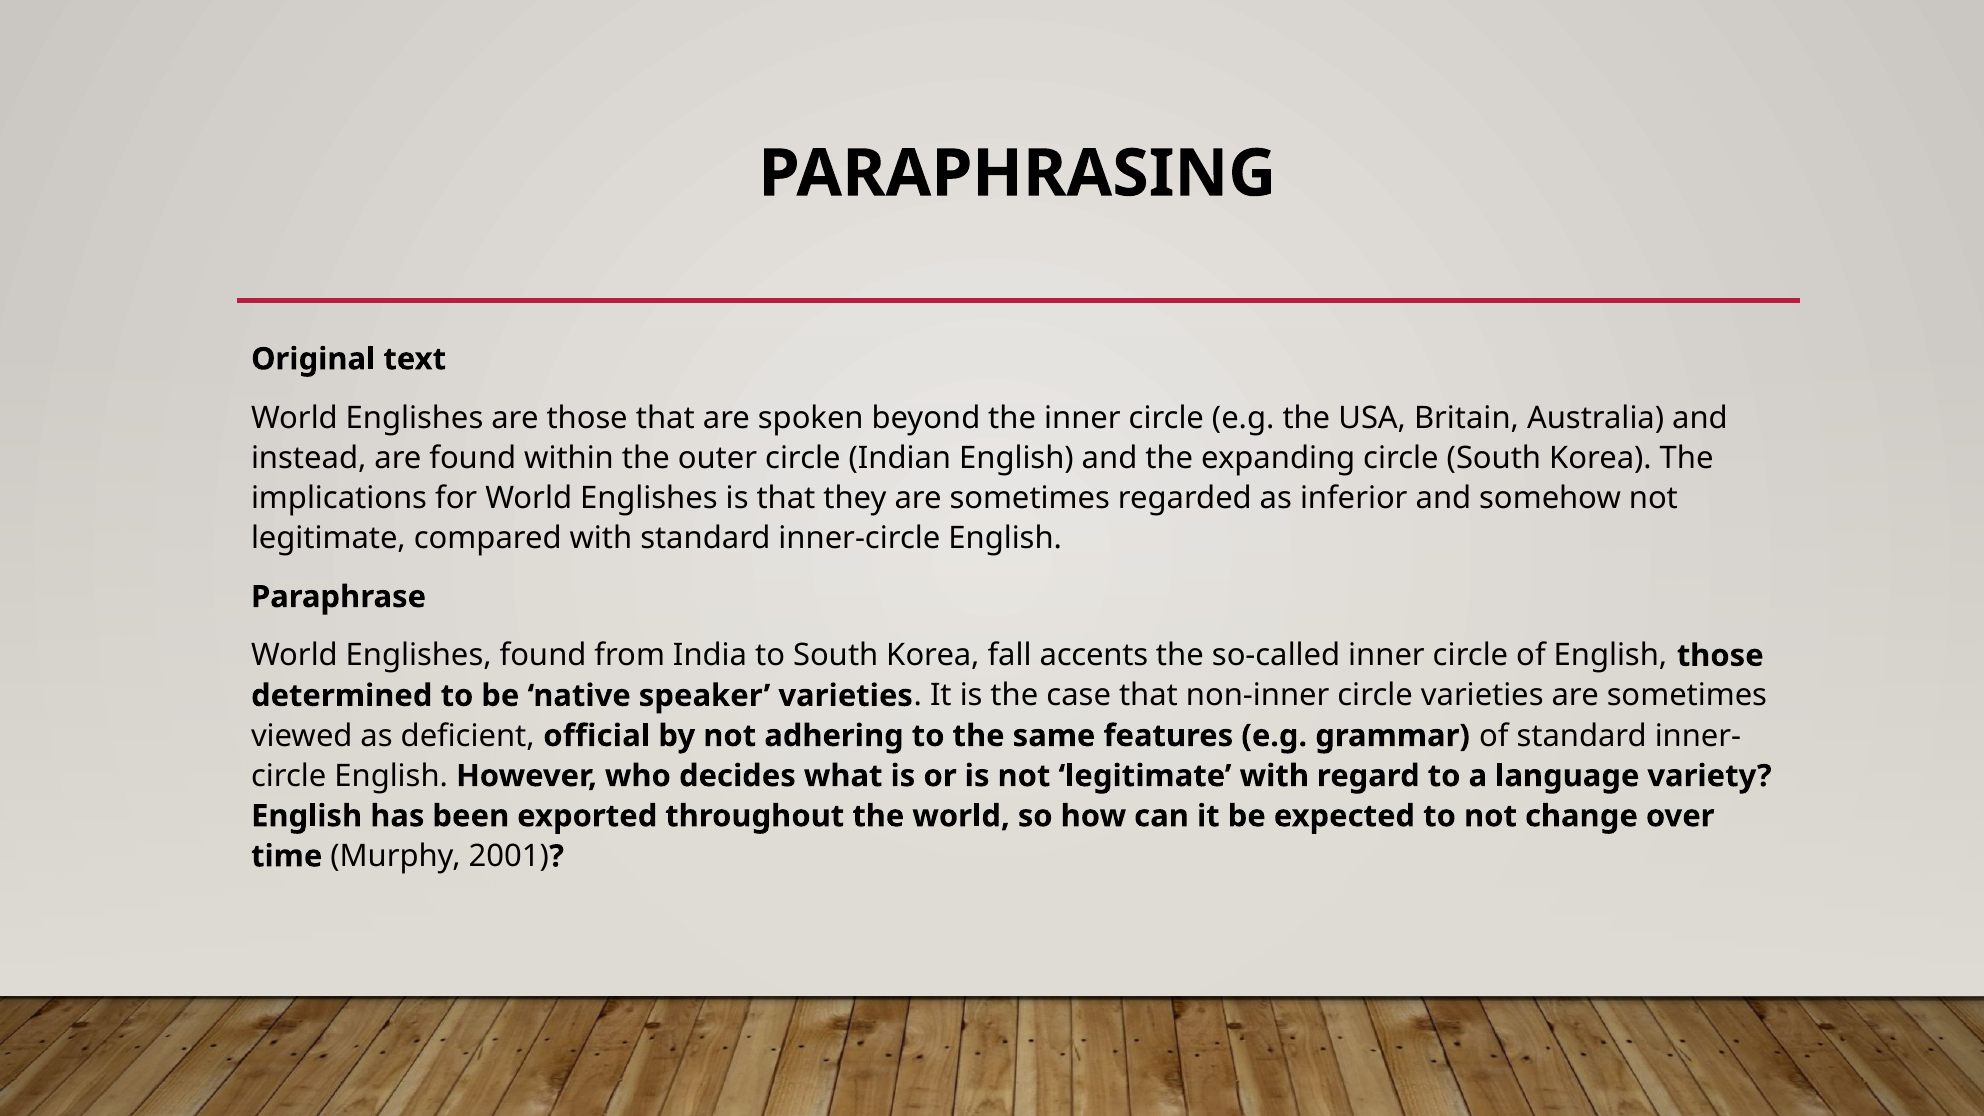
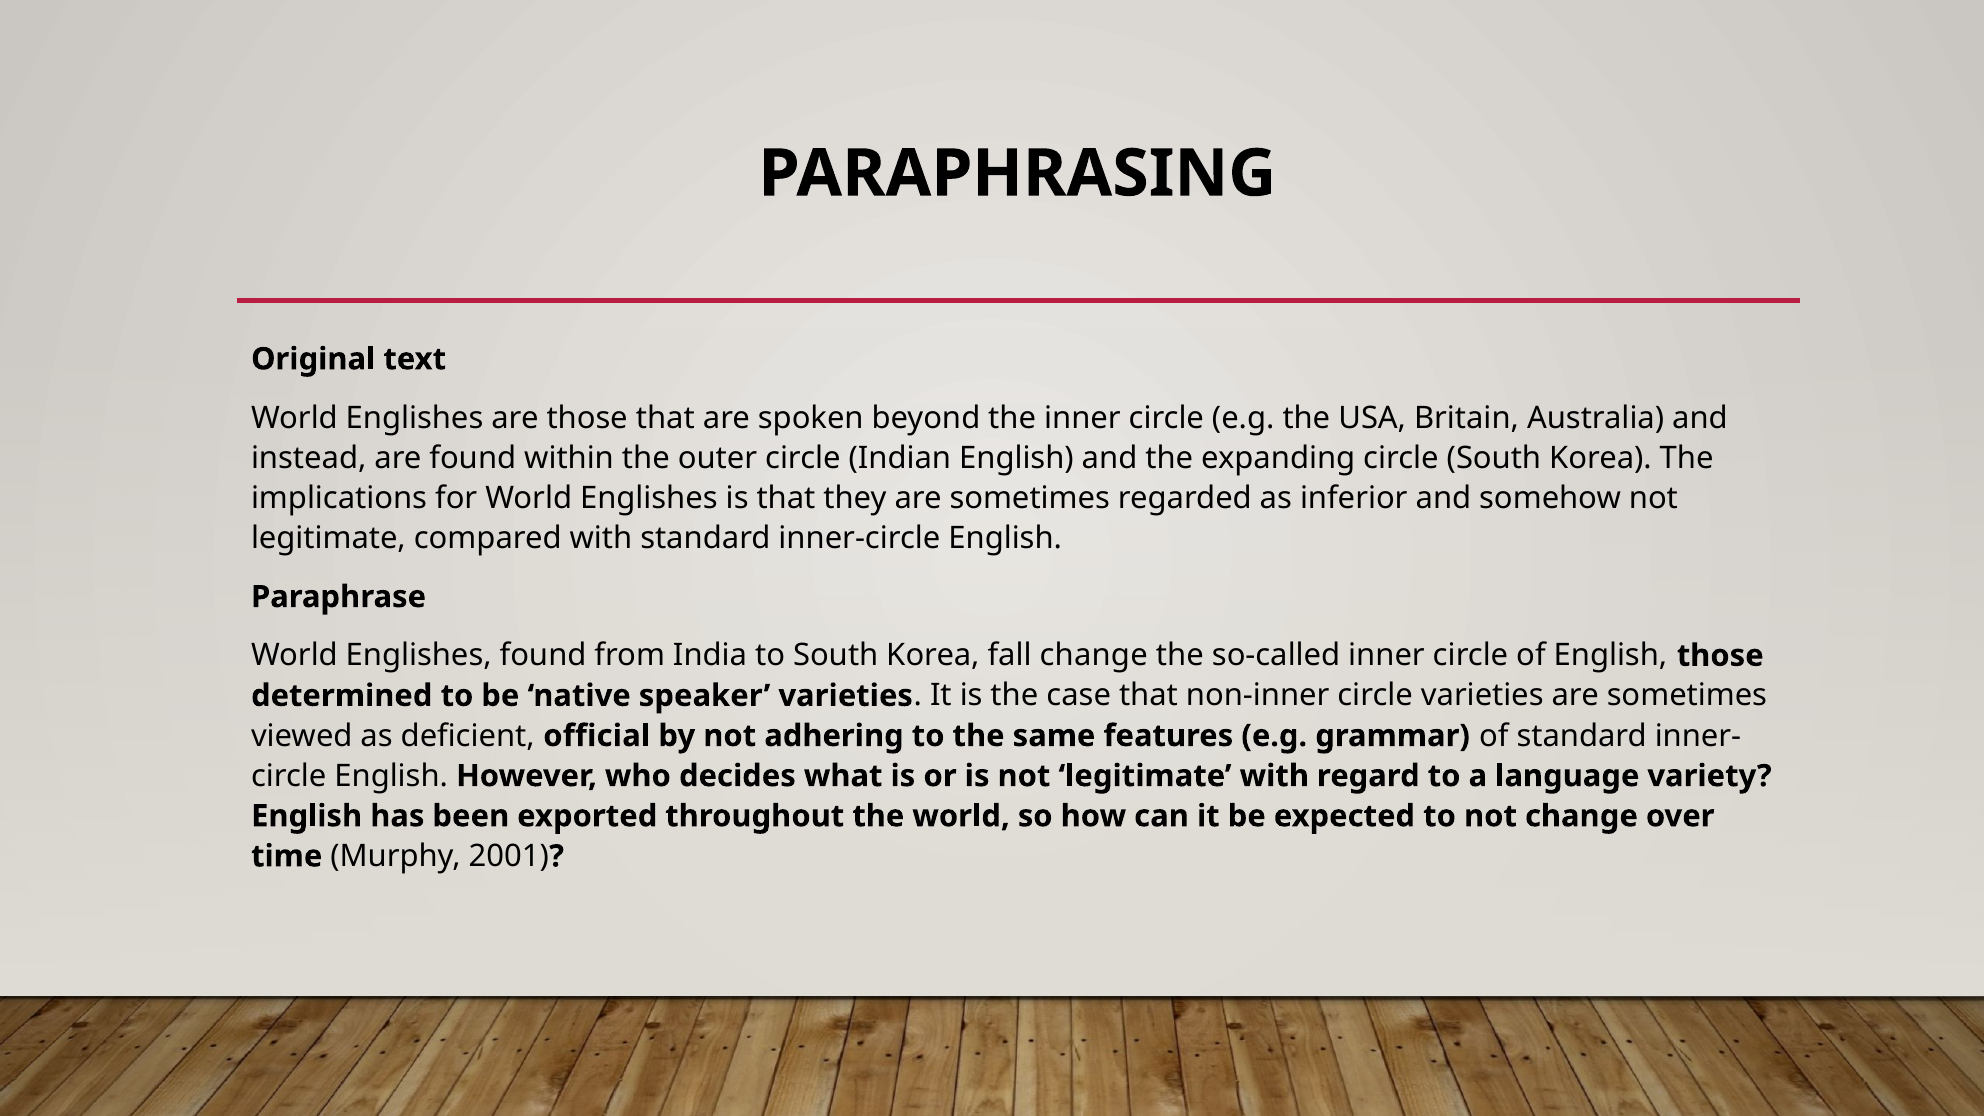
fall accents: accents -> change
